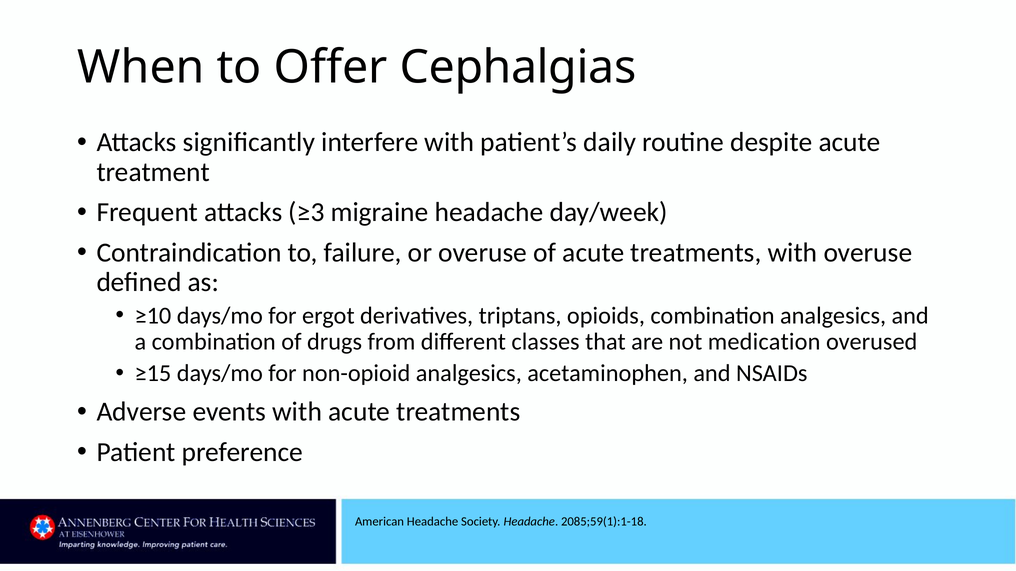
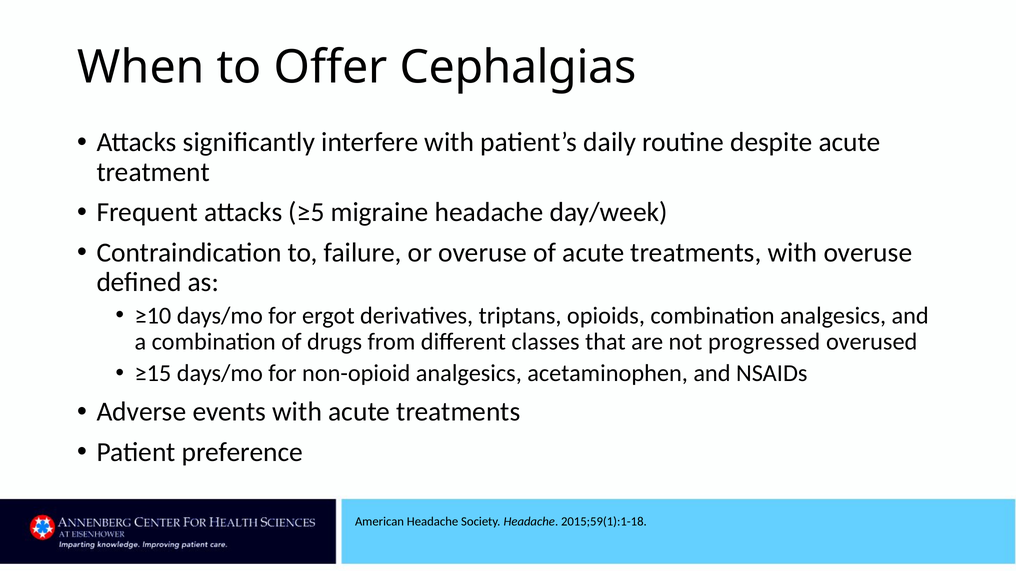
≥3: ≥3 -> ≥5
medication: medication -> progressed
2085;59(1):1-18: 2085;59(1):1-18 -> 2015;59(1):1-18
